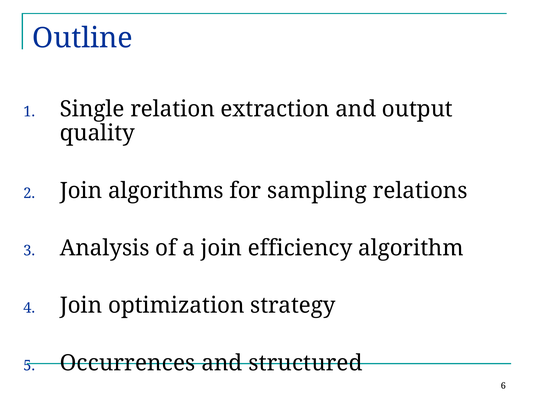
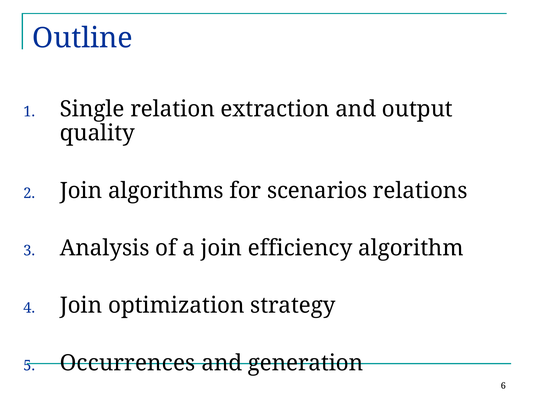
sampling: sampling -> scenarios
structured: structured -> generation
